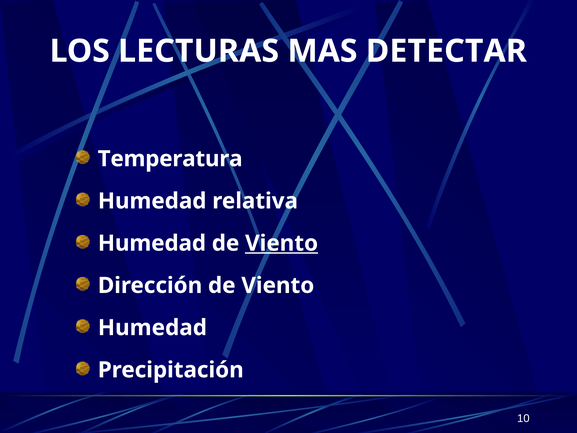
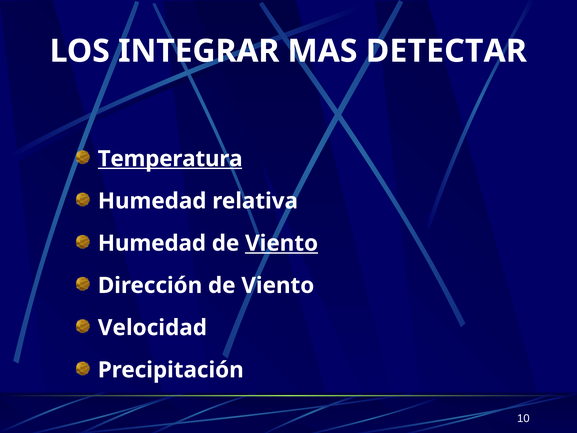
LECTURAS: LECTURAS -> INTEGRAR
Temperatura underline: none -> present
Humedad at (152, 328): Humedad -> Velocidad
